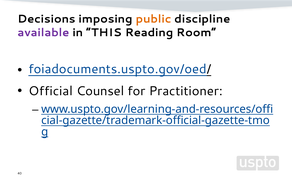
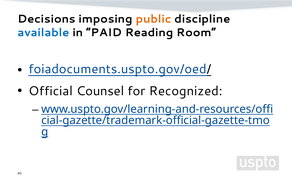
available colour: purple -> blue
THIS: THIS -> PAID
Practitioner: Practitioner -> Recognized
